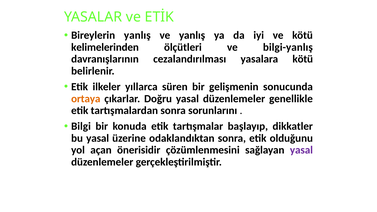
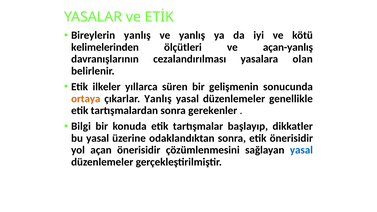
bilgi-yanlış: bilgi-yanlış -> açan-yanlış
yasalara kötü: kötü -> olan
çıkarlar Doğru: Doğru -> Yanlış
sorunlarını: sorunlarını -> gerekenler
etik olduğunu: olduğunu -> önerisidir
yasal at (301, 150) colour: purple -> blue
